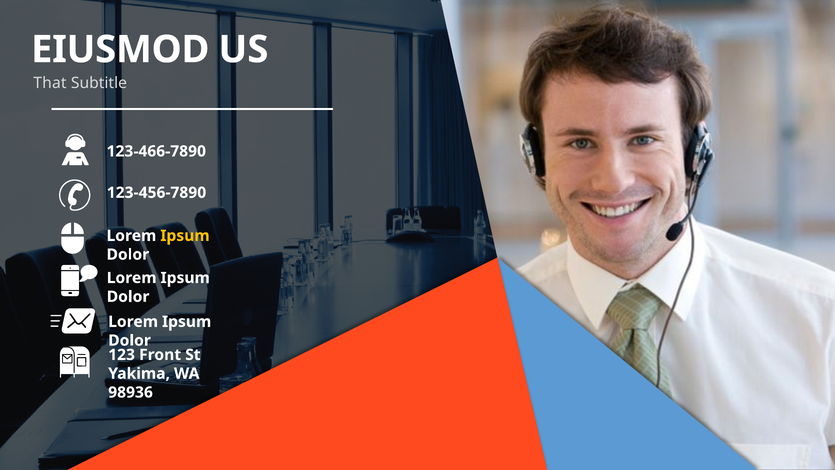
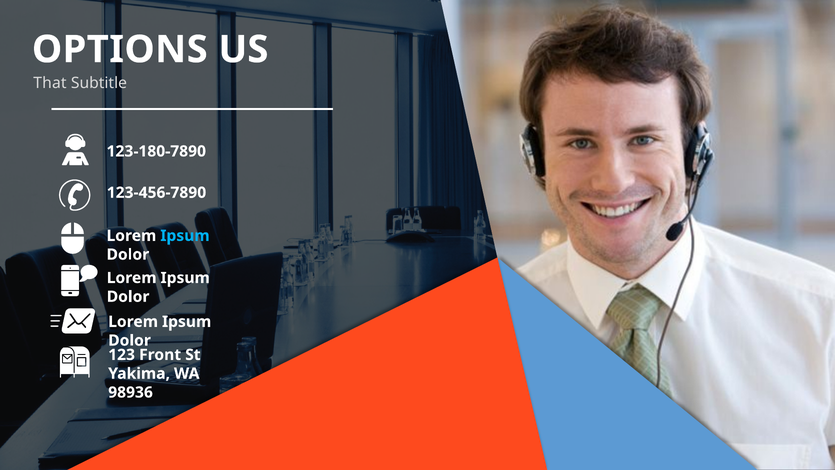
EIUSMOD: EIUSMOD -> OPTIONS
123-466-7890: 123-466-7890 -> 123-180-7890
Ipsum at (185, 236) colour: yellow -> light blue
